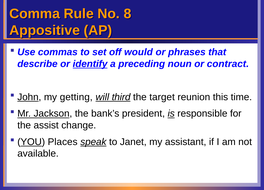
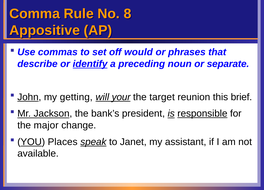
contract: contract -> separate
third: third -> your
time: time -> brief
responsible underline: none -> present
assist: assist -> major
